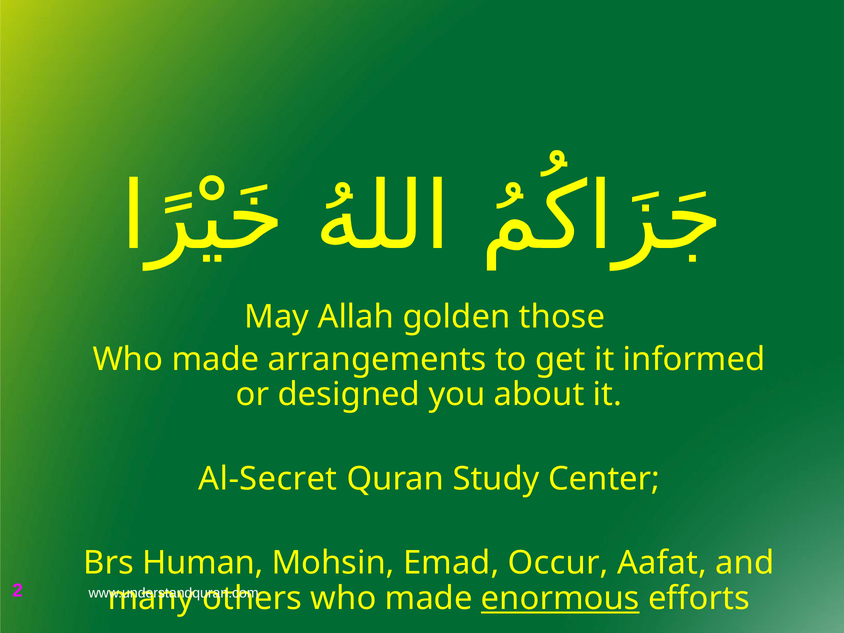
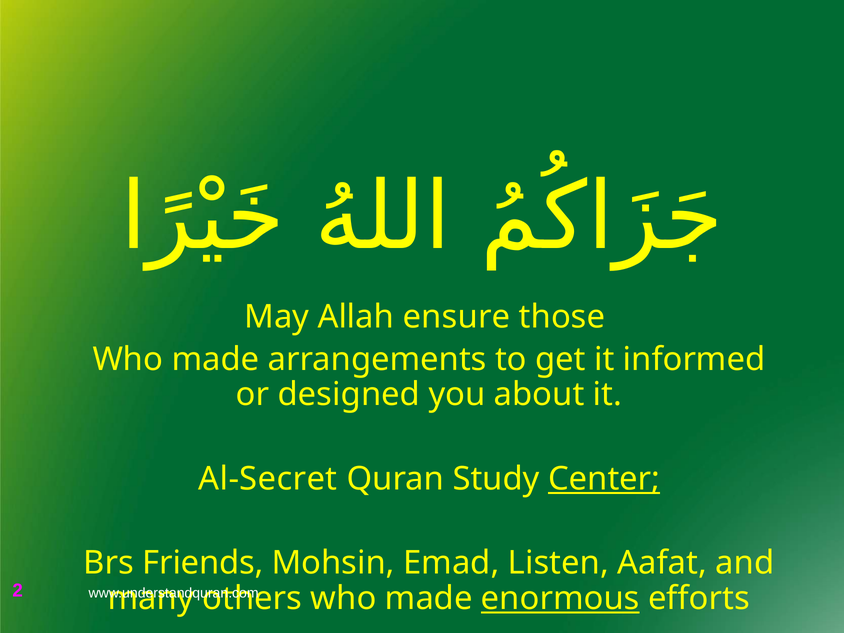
golden: golden -> ensure
Center underline: none -> present
Human: Human -> Friends
Occur: Occur -> Listen
